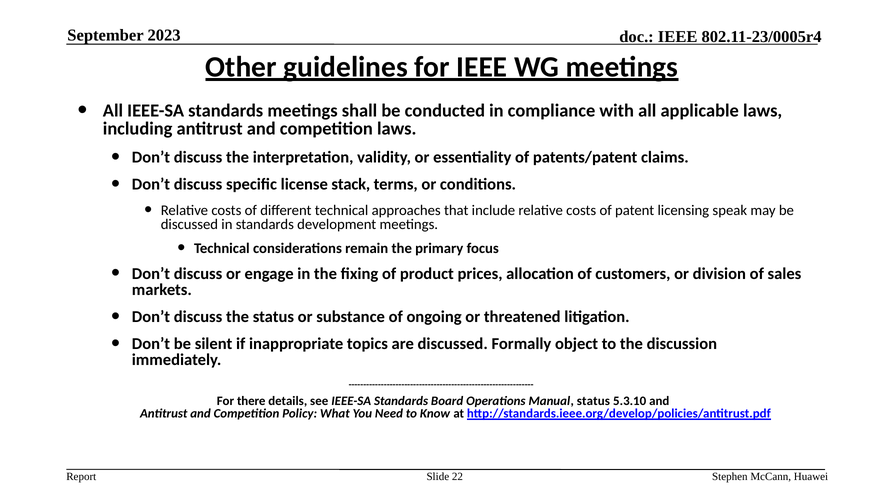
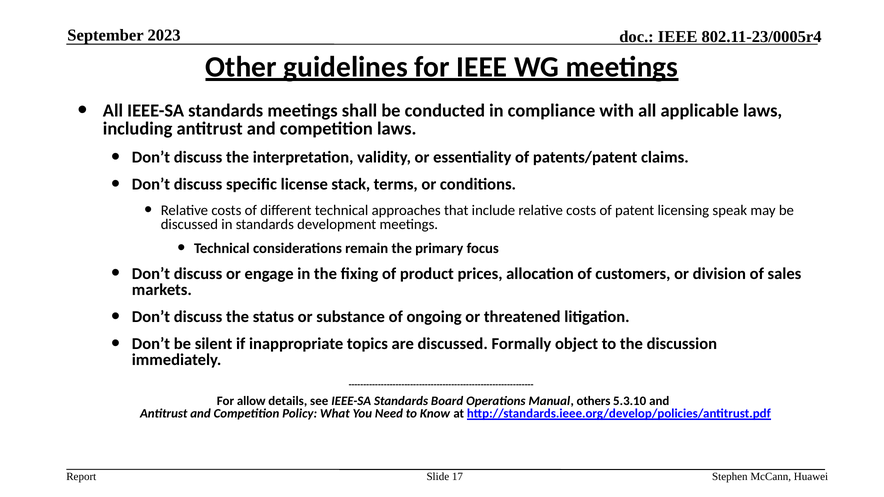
there: there -> allow
Manual status: status -> others
22: 22 -> 17
